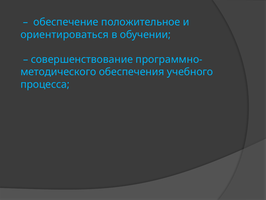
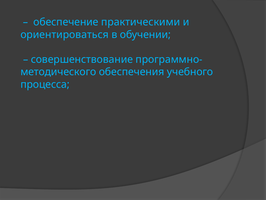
положительное: положительное -> практическими
